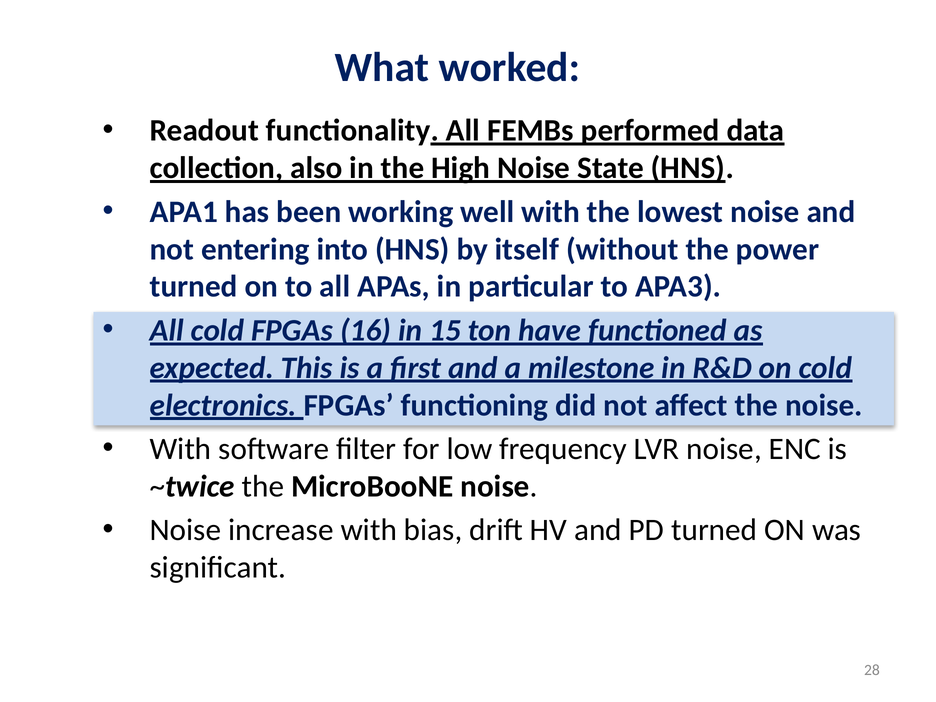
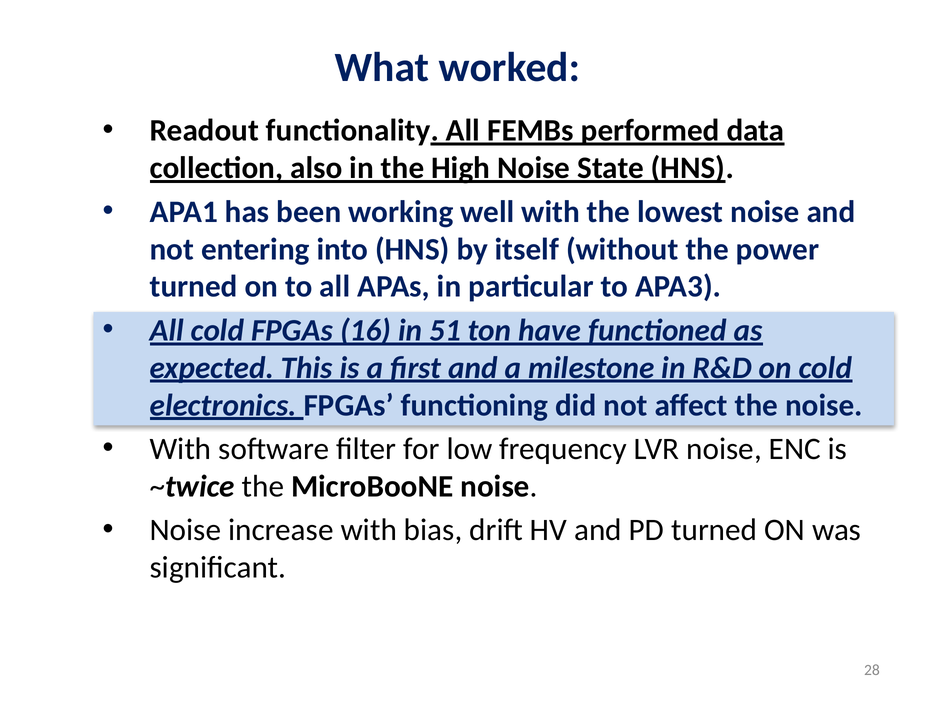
15: 15 -> 51
